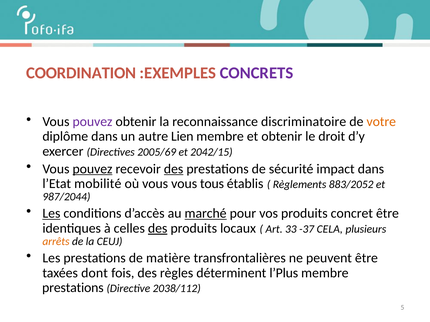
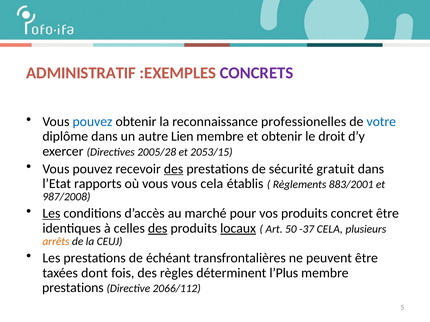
COORDINATION: COORDINATION -> ADMINISTRATIF
pouvez at (93, 122) colour: purple -> blue
discriminatoire: discriminatoire -> professionelles
votre colour: orange -> blue
2005/69: 2005/69 -> 2005/28
2042/15: 2042/15 -> 2053/15
pouvez at (93, 169) underline: present -> none
impact: impact -> gratuit
mobilité: mobilité -> rapports
vous tous: tous -> cela
883/2052: 883/2052 -> 883/2001
987/2044: 987/2044 -> 987/2008
marché underline: present -> none
locaux underline: none -> present
33: 33 -> 50
matière: matière -> échéant
2038/112: 2038/112 -> 2066/112
